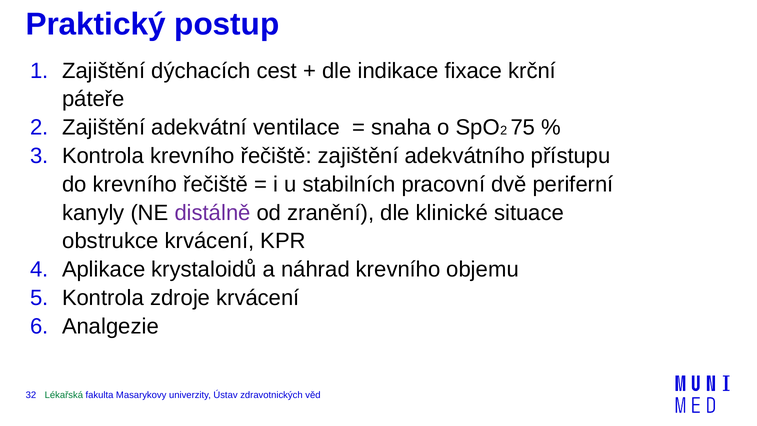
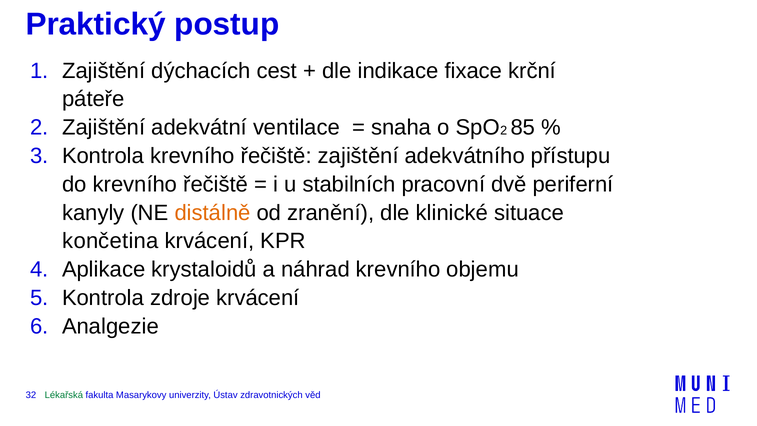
75: 75 -> 85
distálně colour: purple -> orange
obstrukce: obstrukce -> končetina
